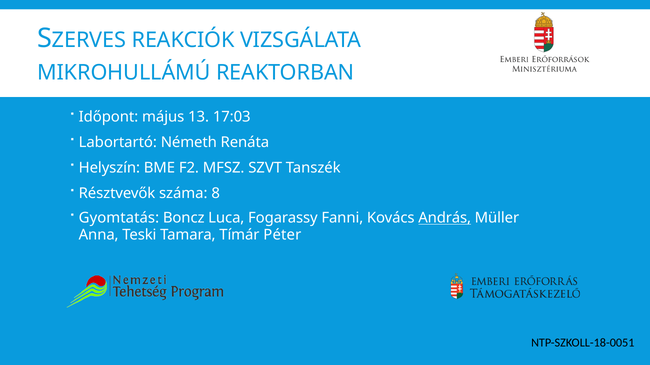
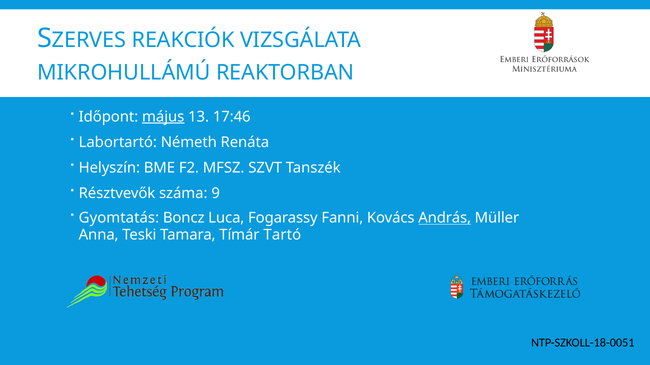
május underline: none -> present
17:03: 17:03 -> 17:46
8: 8 -> 9
Péter: Péter -> Tartó
